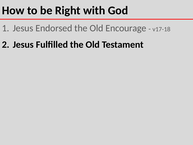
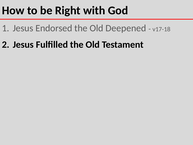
Encourage: Encourage -> Deepened
